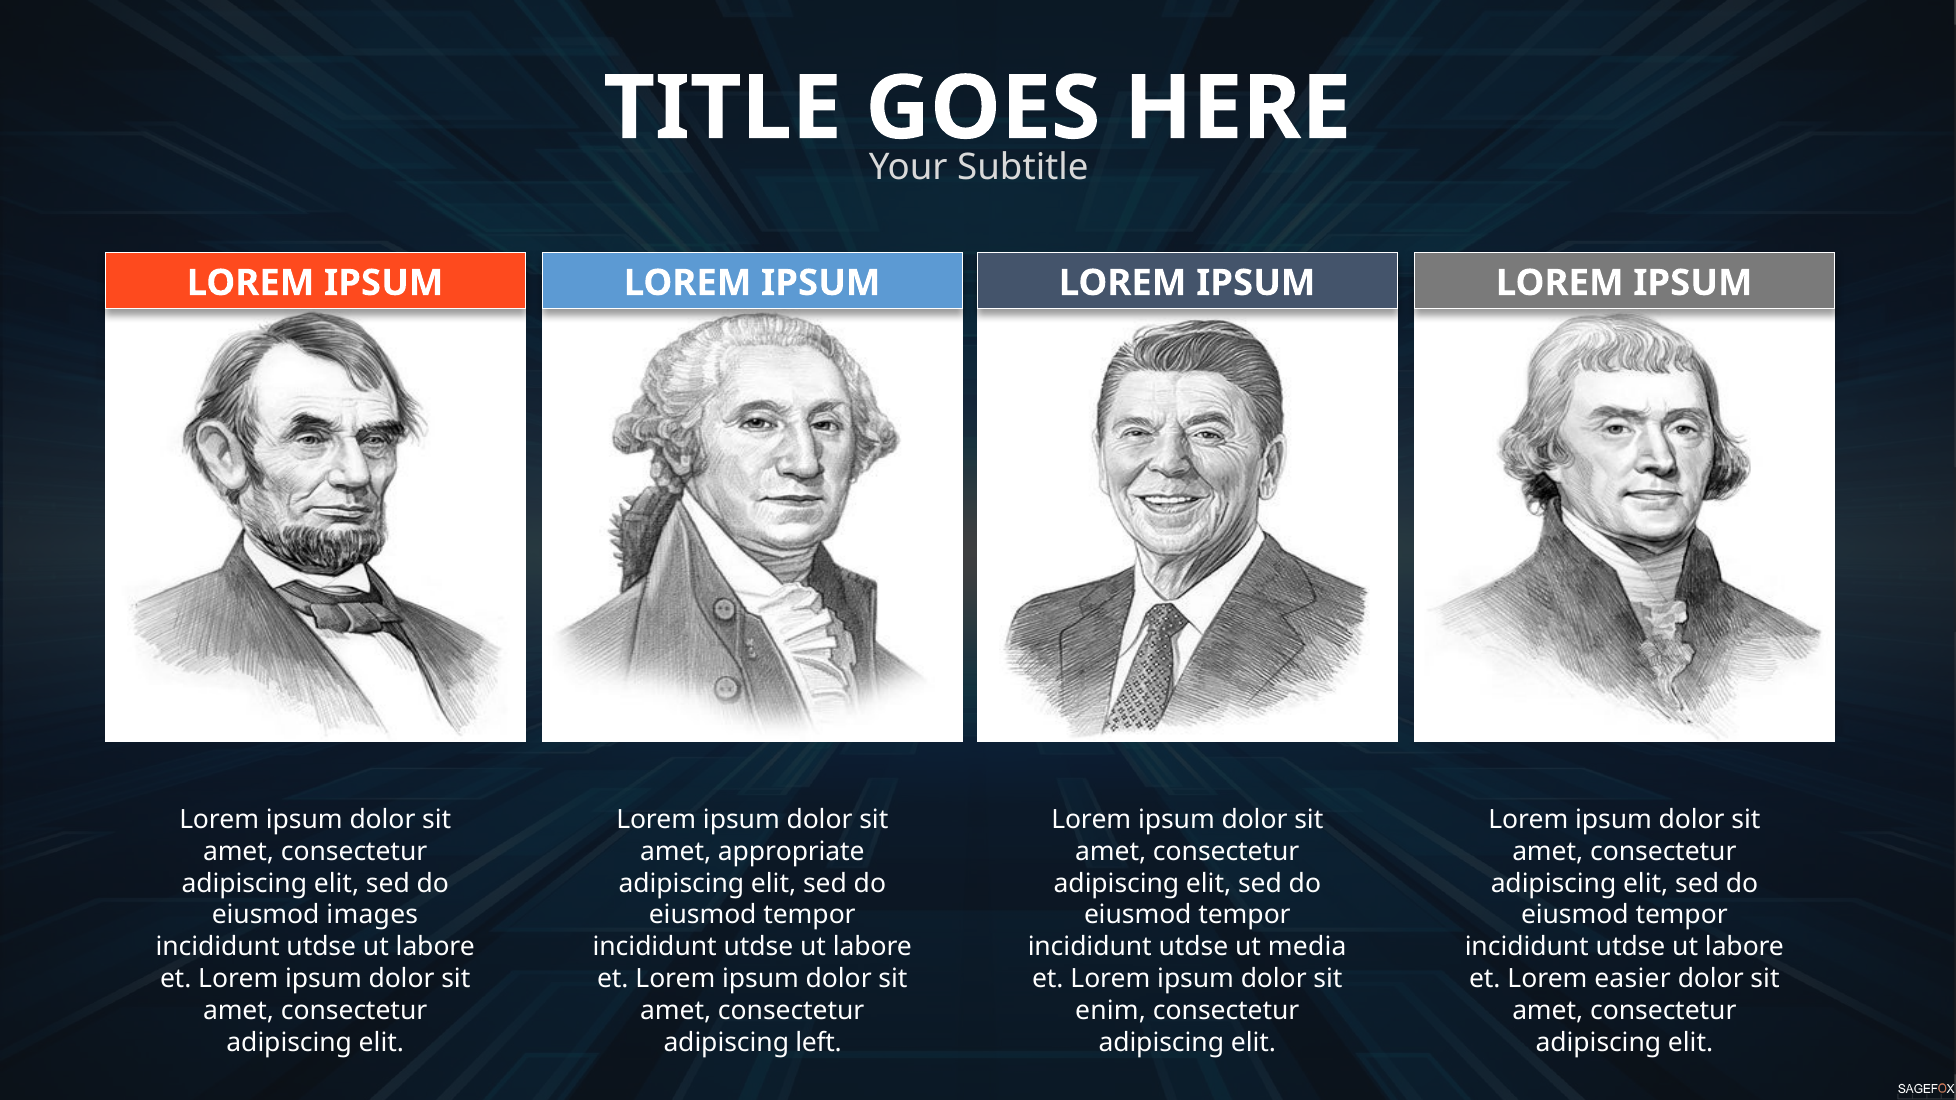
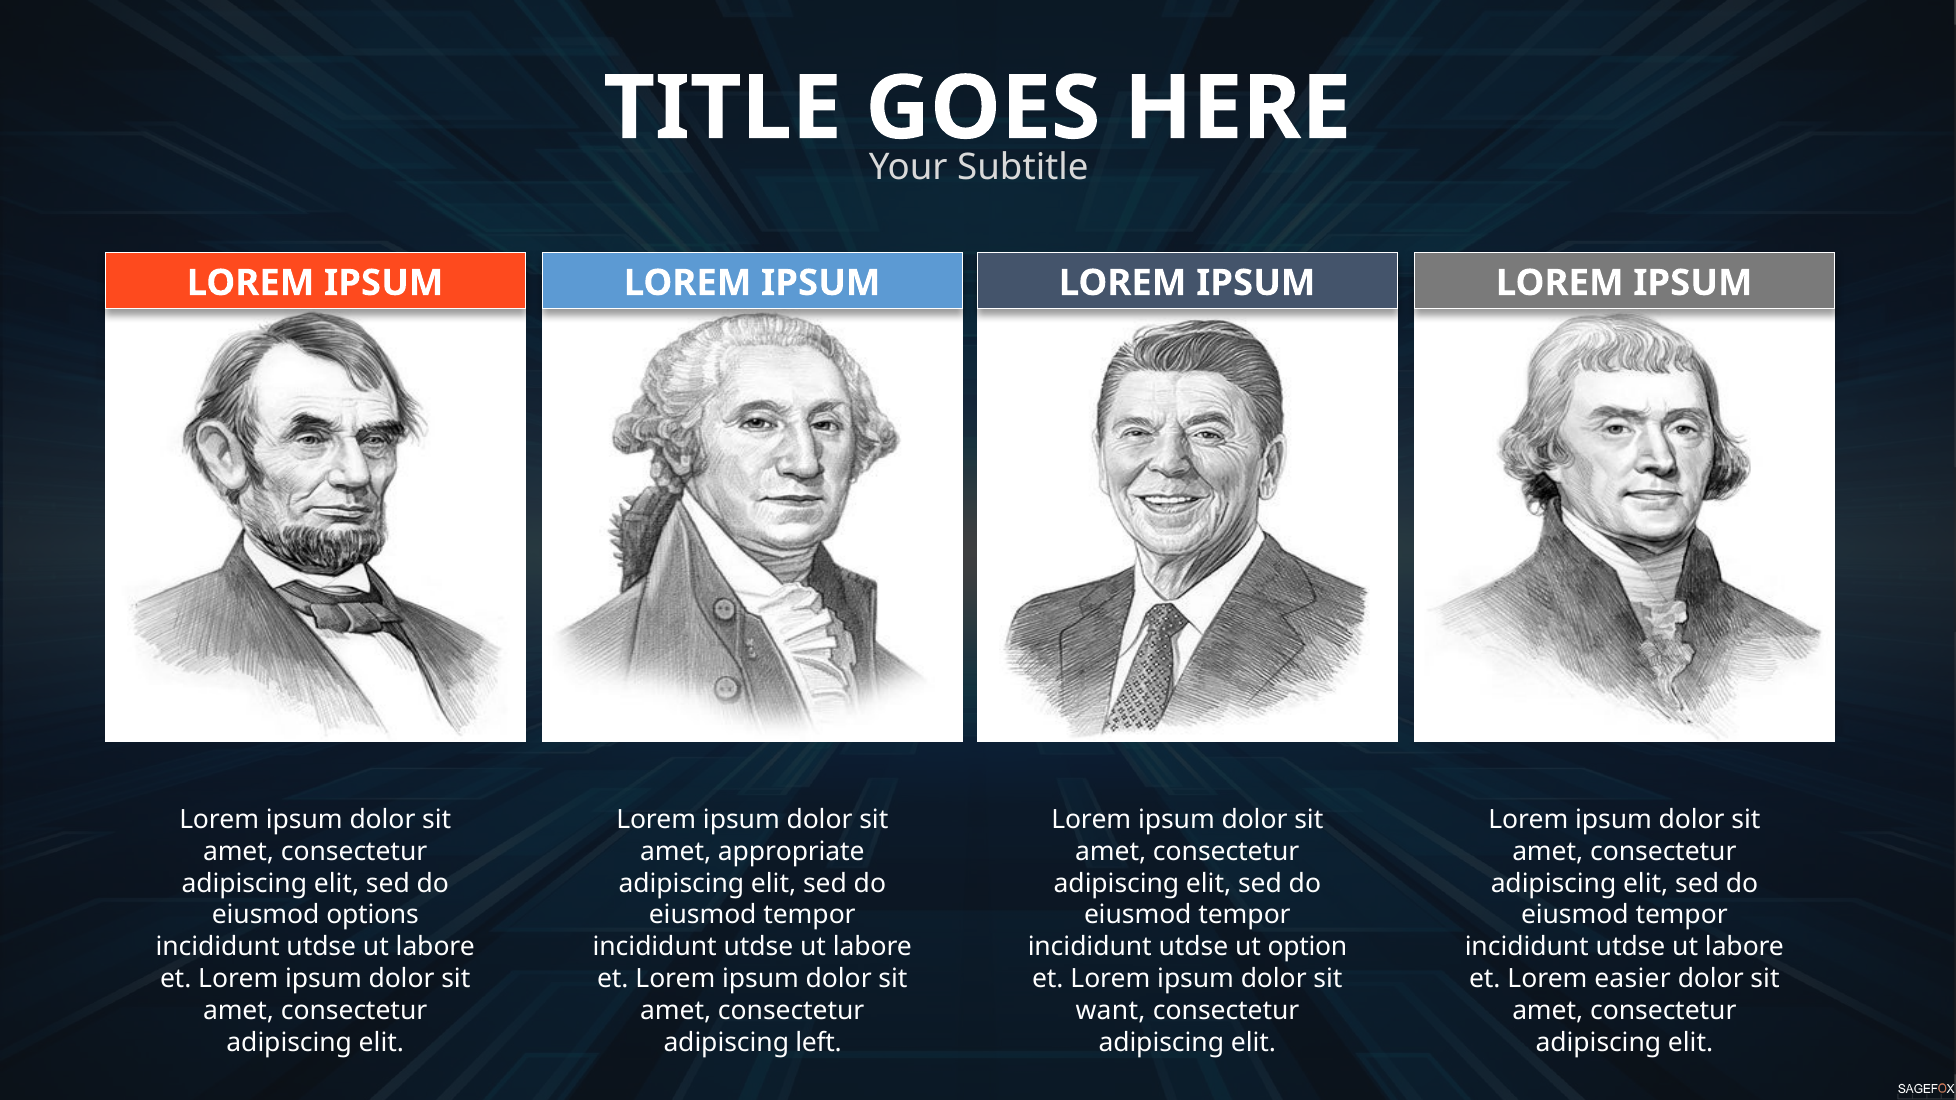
images: images -> options
media: media -> option
enim: enim -> want
